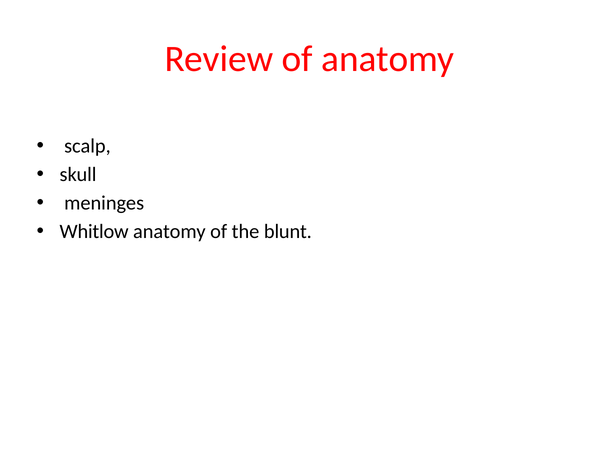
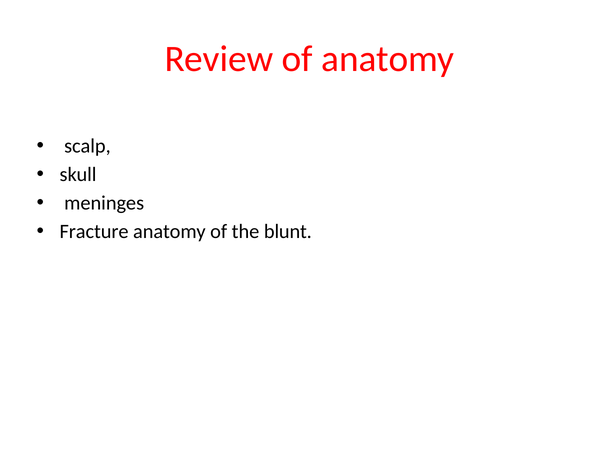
Whitlow: Whitlow -> Fracture
